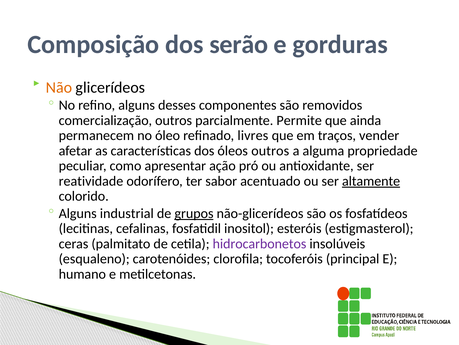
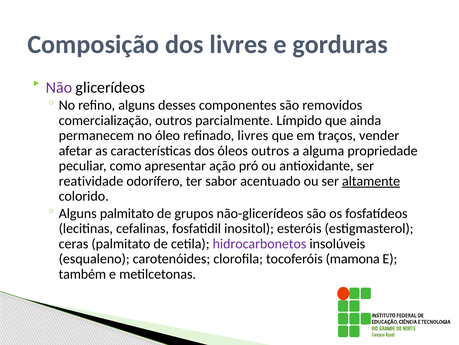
dos serão: serão -> livres
Não colour: orange -> purple
Permite: Permite -> Límpido
Alguns industrial: industrial -> palmitato
grupos underline: present -> none
principal: principal -> mamona
humano: humano -> também
